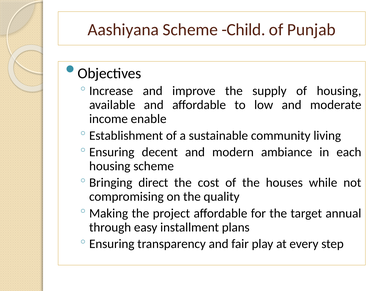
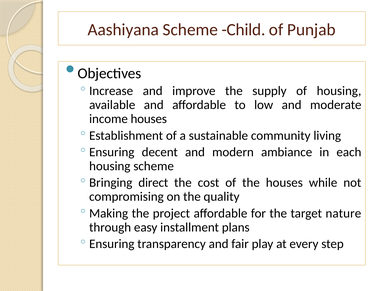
income enable: enable -> houses
annual: annual -> nature
